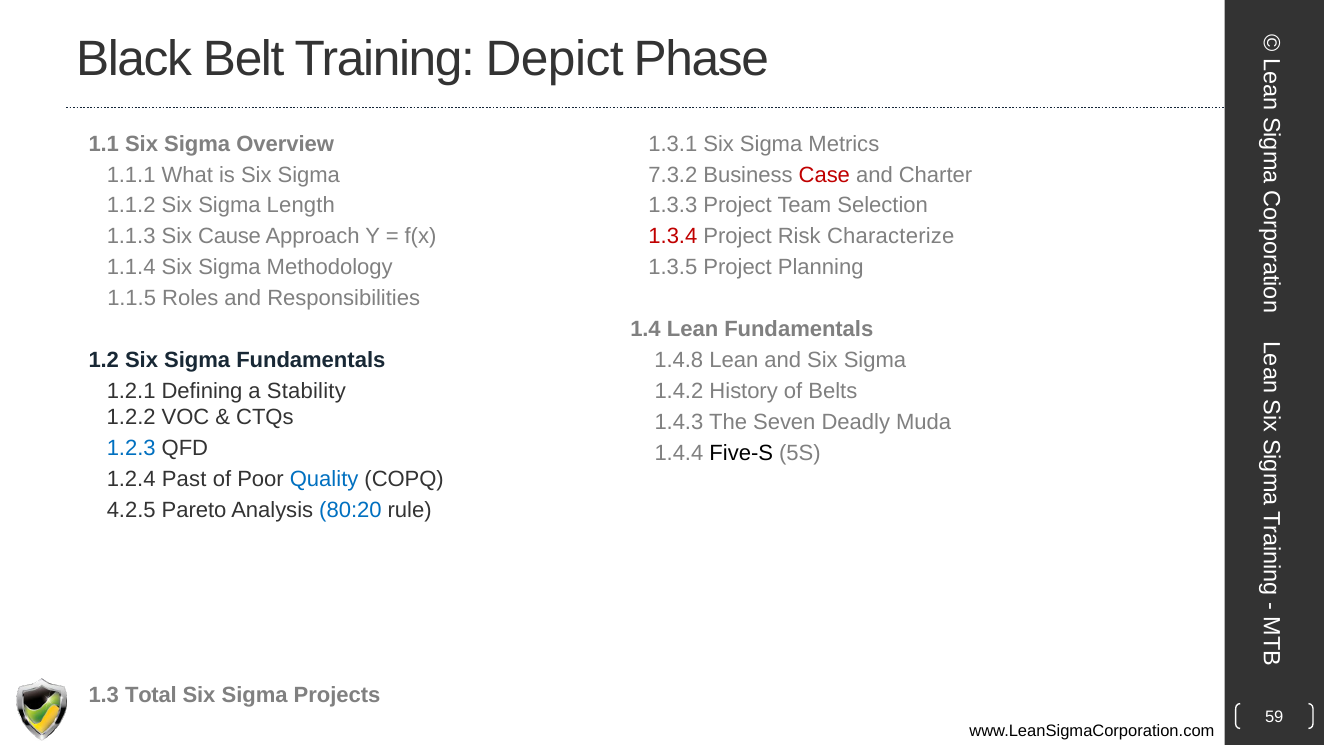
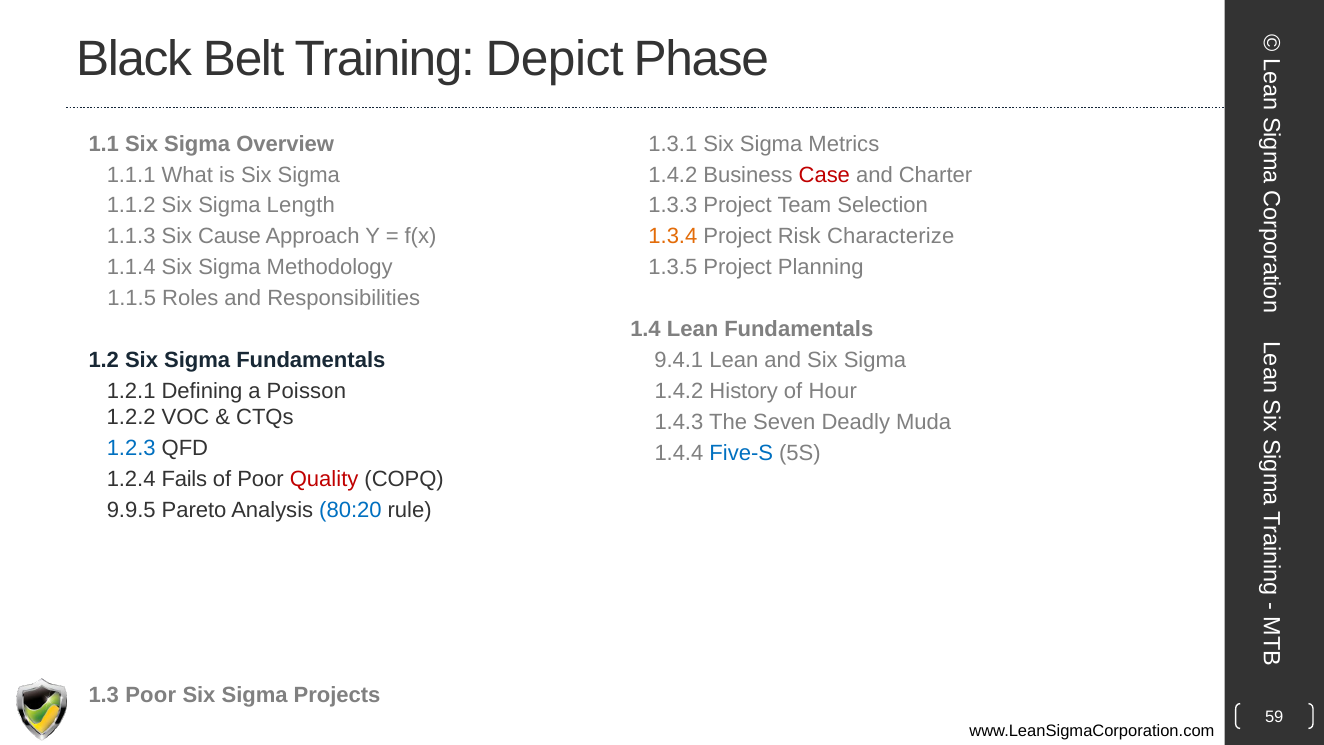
7.3.2 at (673, 175): 7.3.2 -> 1.4.2
1.3.4 colour: red -> orange
1.4.8: 1.4.8 -> 9.4.1
Stability: Stability -> Poisson
Belts: Belts -> Hour
Five-S colour: black -> blue
Past: Past -> Fails
Quality colour: blue -> red
4.2.5: 4.2.5 -> 9.9.5
1.3 Total: Total -> Poor
